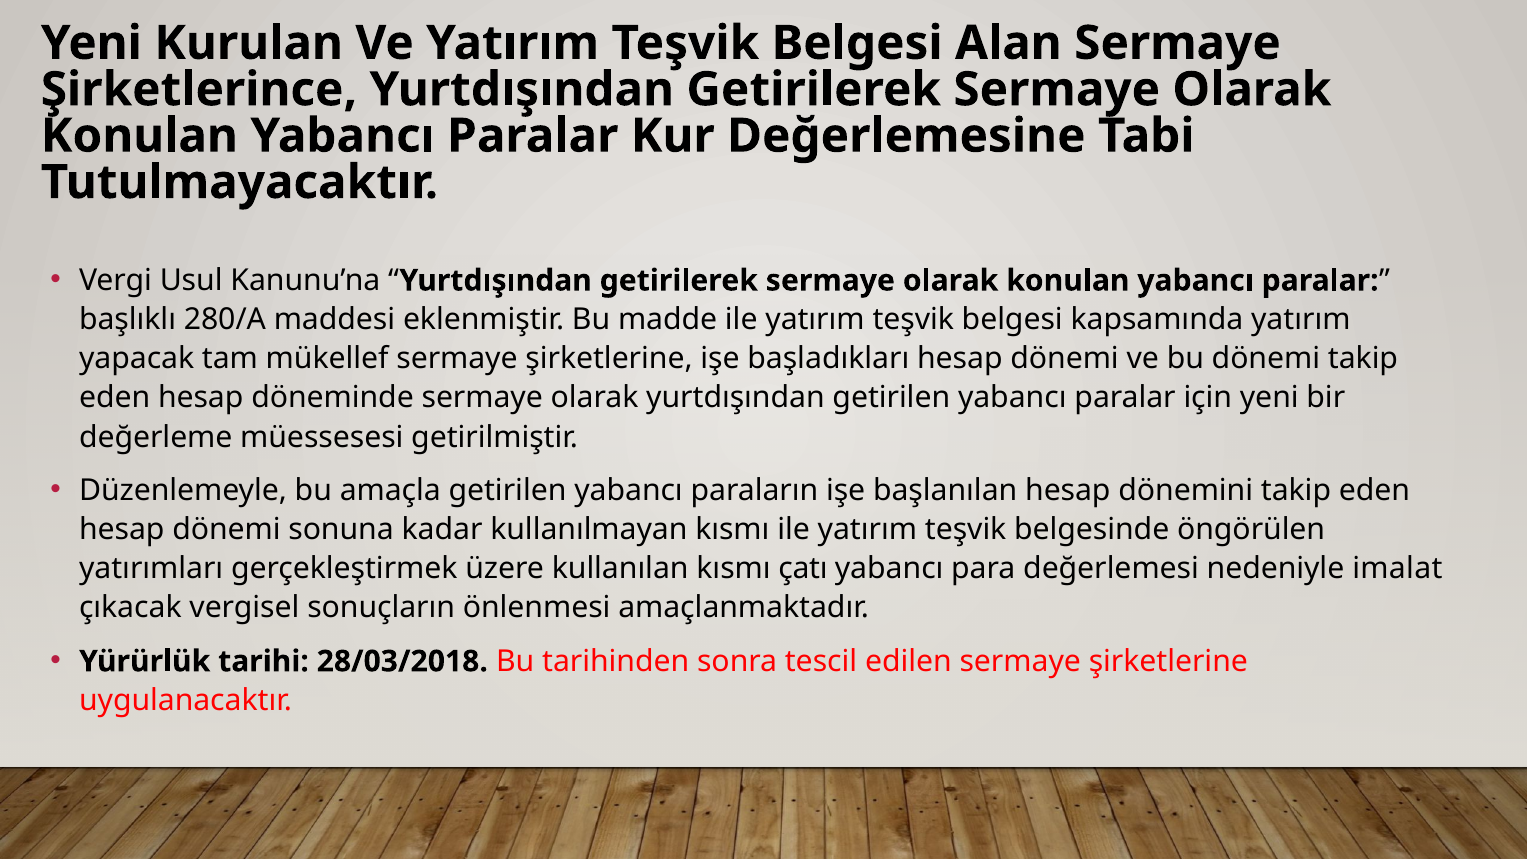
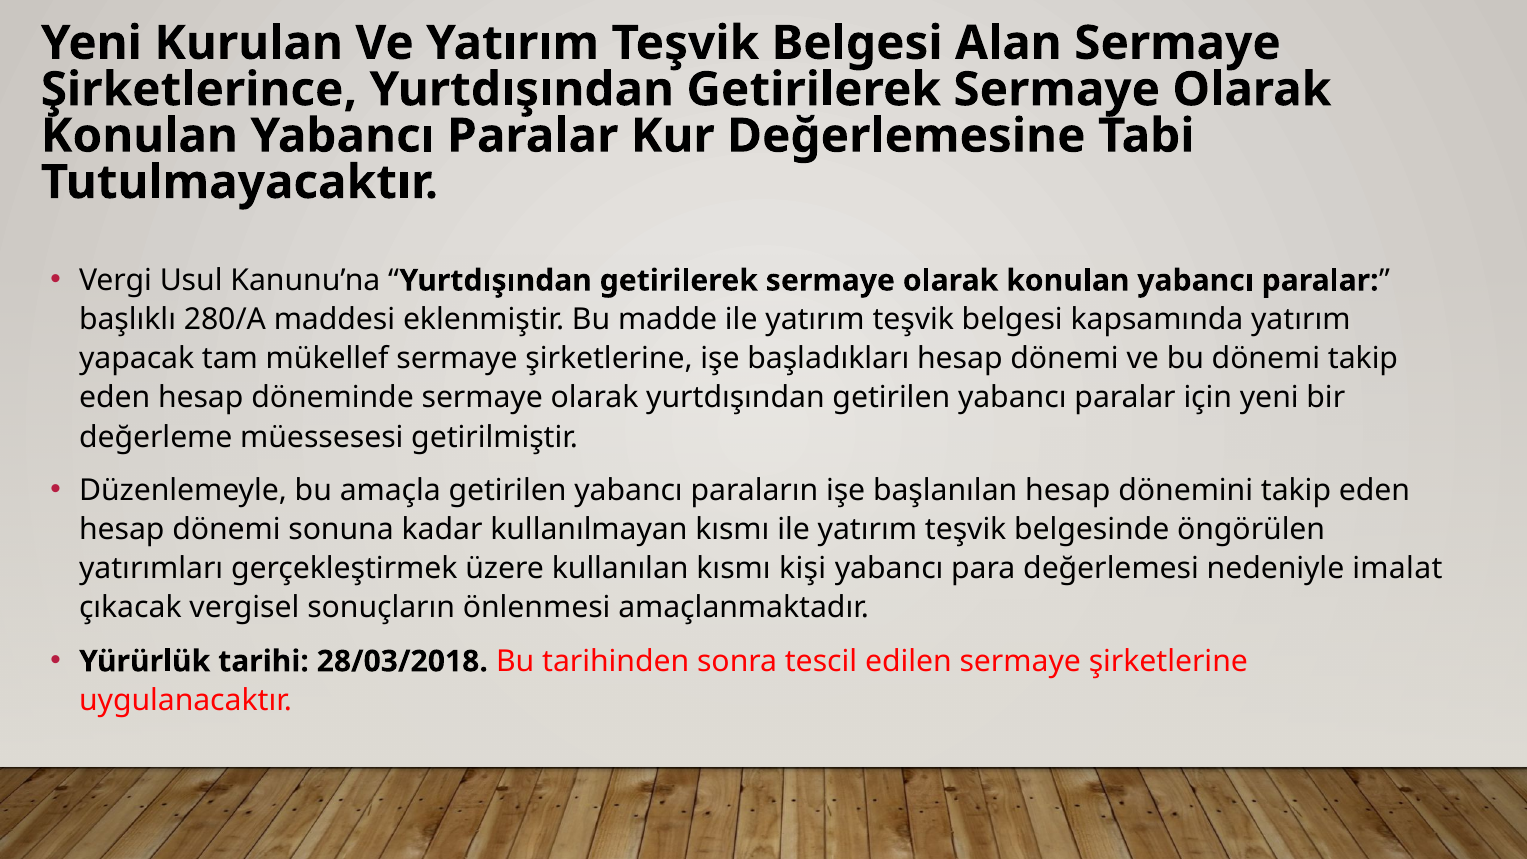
çatı: çatı -> kişi
